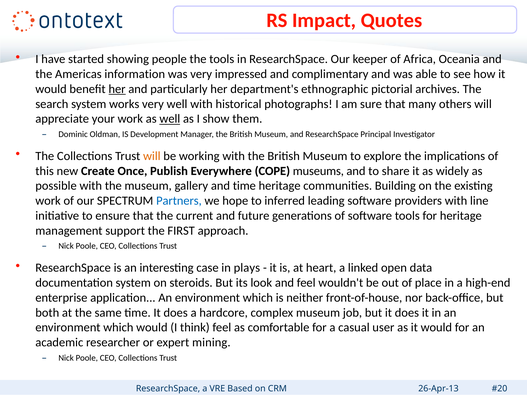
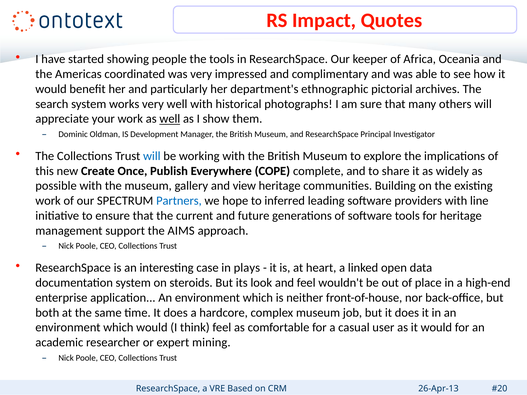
information: information -> coordinated
her at (117, 89) underline: present -> none
will at (152, 156) colour: orange -> blue
museums: museums -> complete
and time: time -> view
FIRST: FIRST -> AIMS
